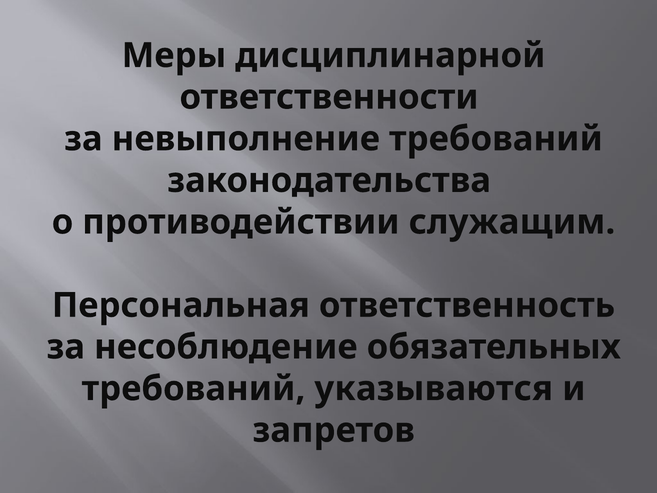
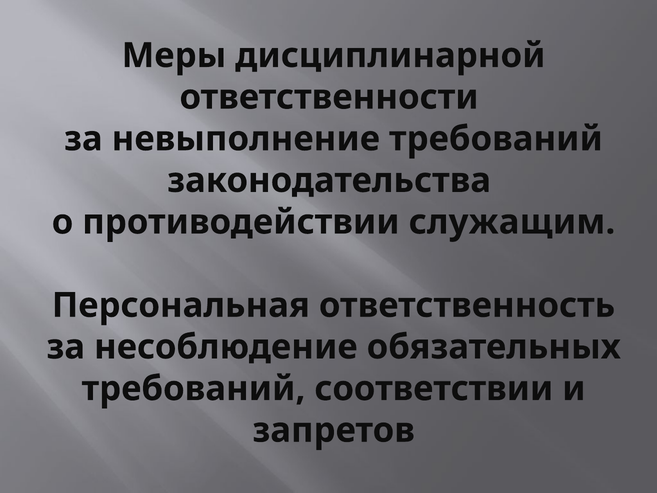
указываются: указываются -> соответствии
